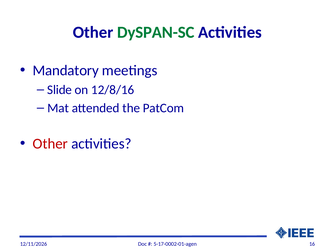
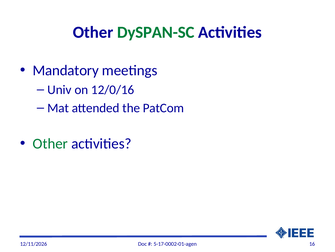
Slide: Slide -> Univ
12/8/16: 12/8/16 -> 12/0/16
Other at (50, 143) colour: red -> green
